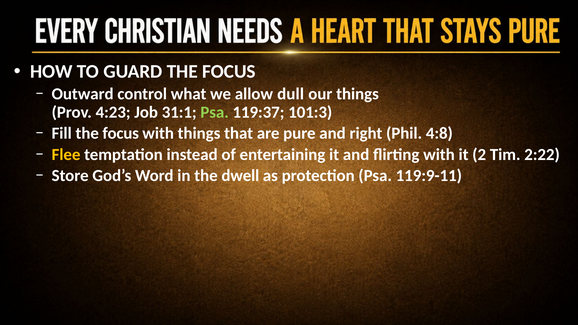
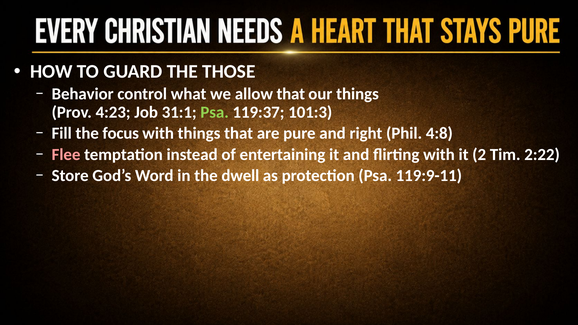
GUARD THE FOCUS: FOCUS -> THOSE
Outward: Outward -> Behavior
allow dull: dull -> that
Flee colour: yellow -> pink
